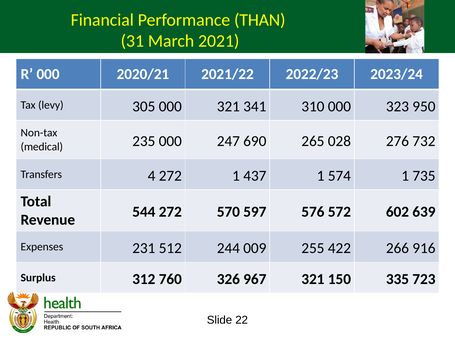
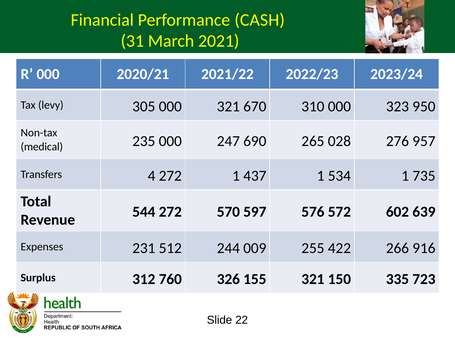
THAN: THAN -> CASH
341: 341 -> 670
732: 732 -> 957
574: 574 -> 534
967: 967 -> 155
